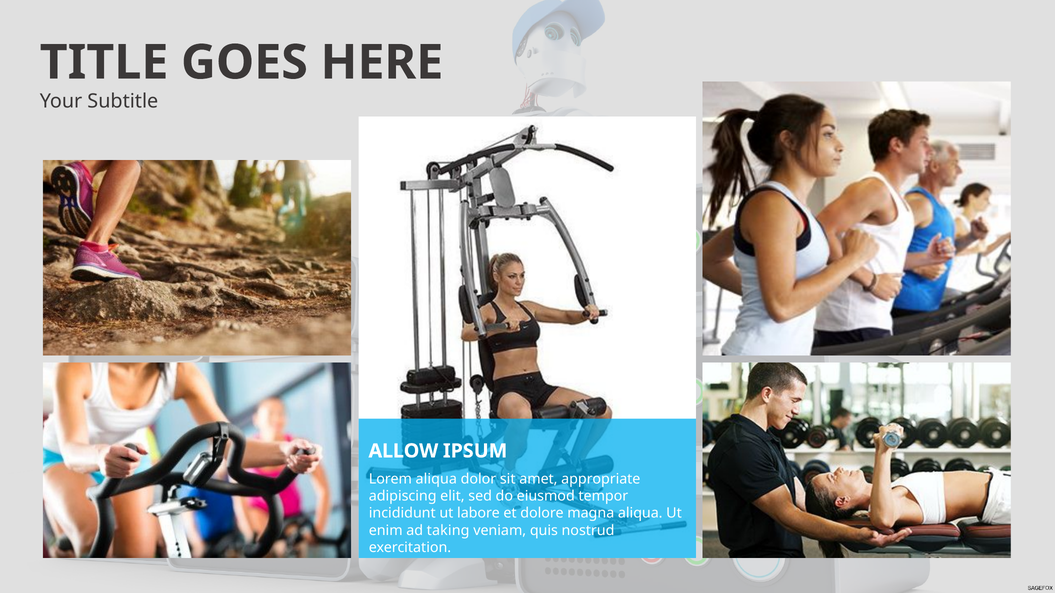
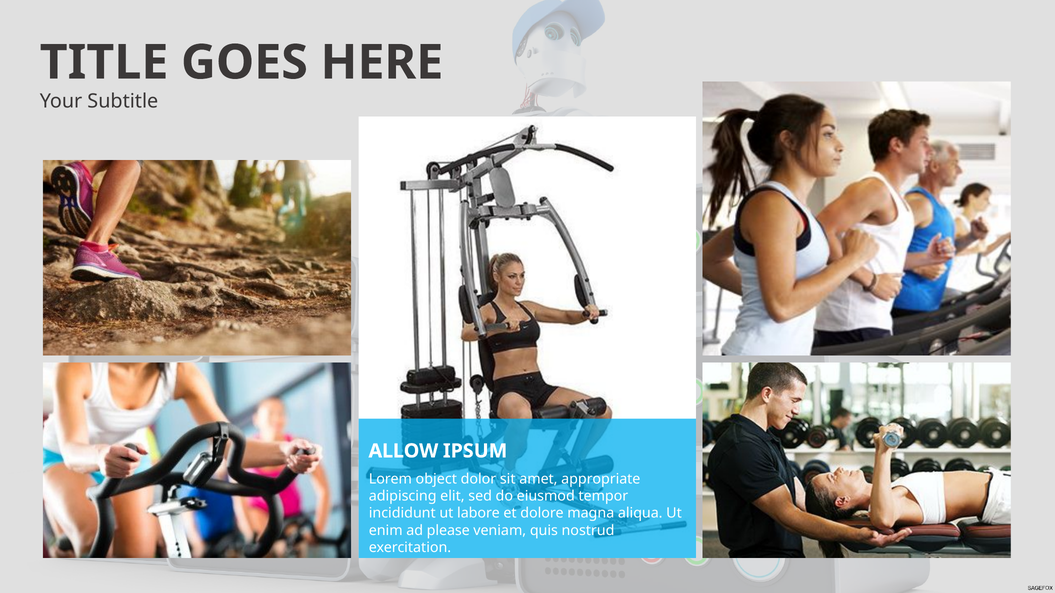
Lorem aliqua: aliqua -> object
taking: taking -> please
